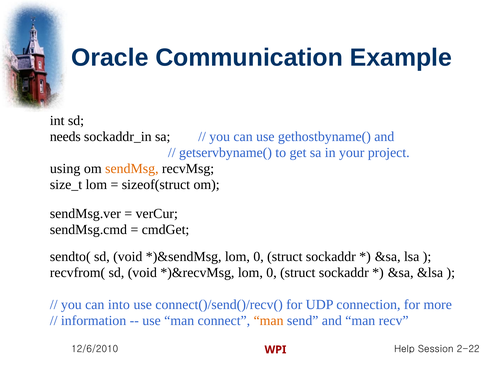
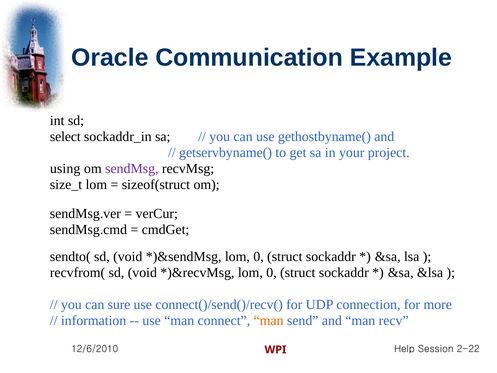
needs: needs -> select
sendMsg colour: orange -> purple
into: into -> sure
